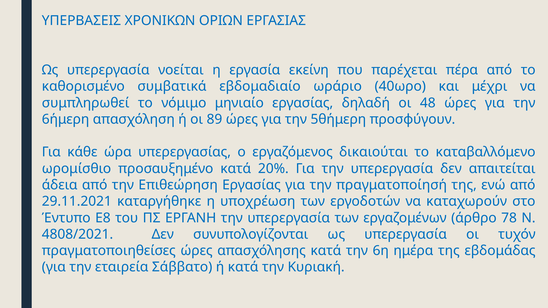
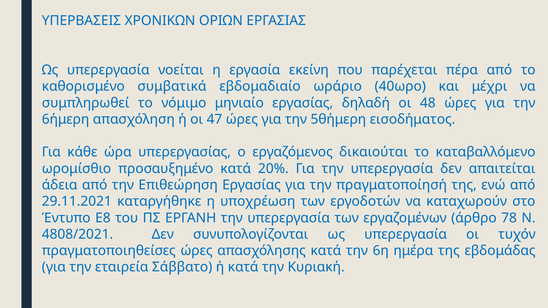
89: 89 -> 47
προσφύγουν: προσφύγουν -> εισοδήματος
